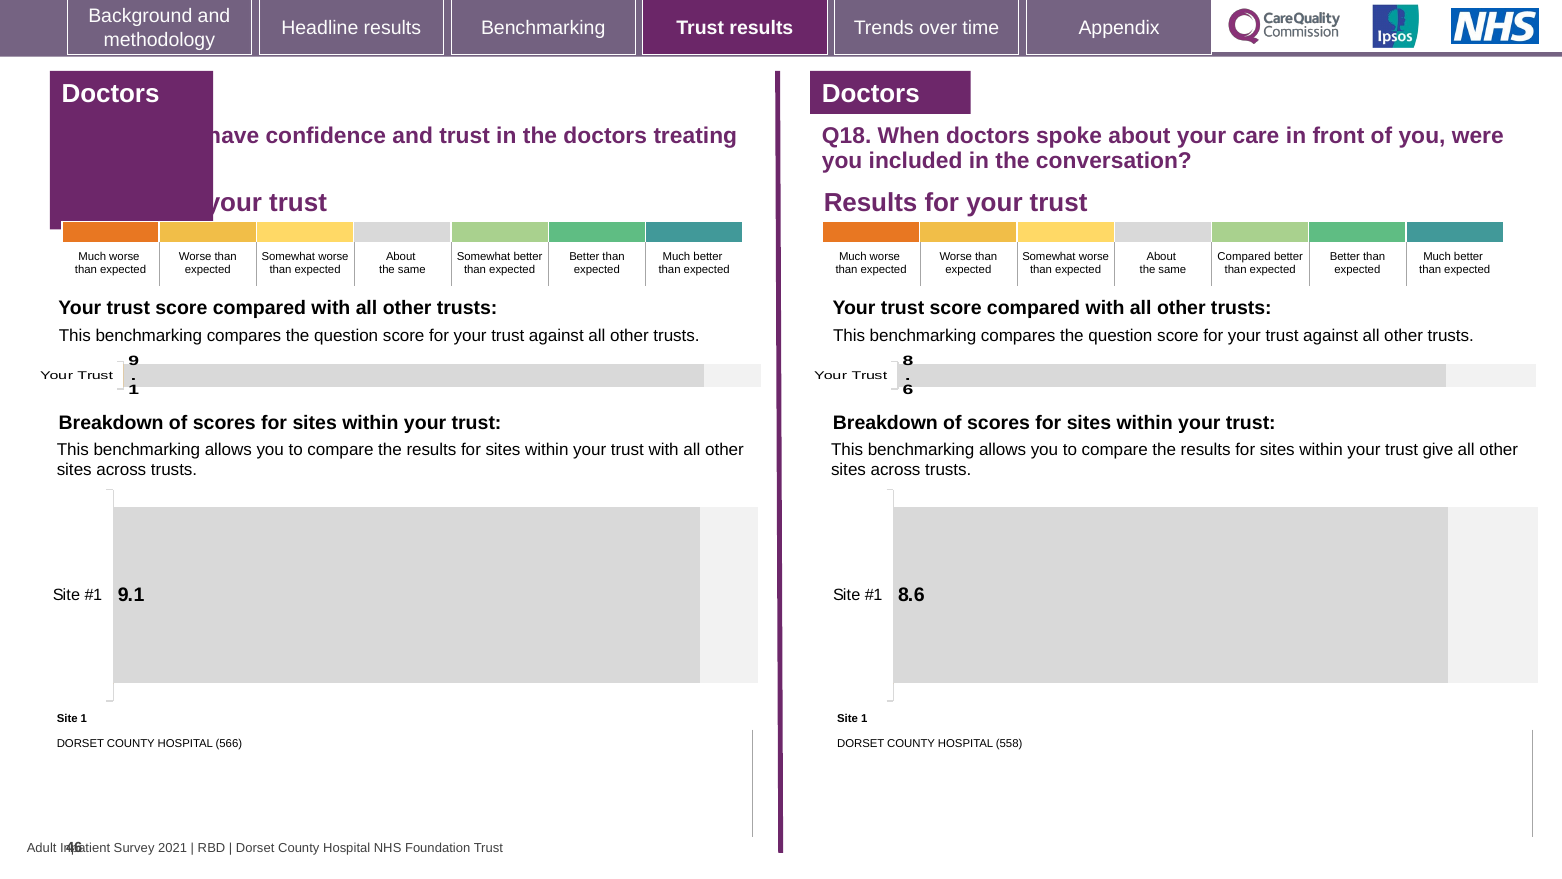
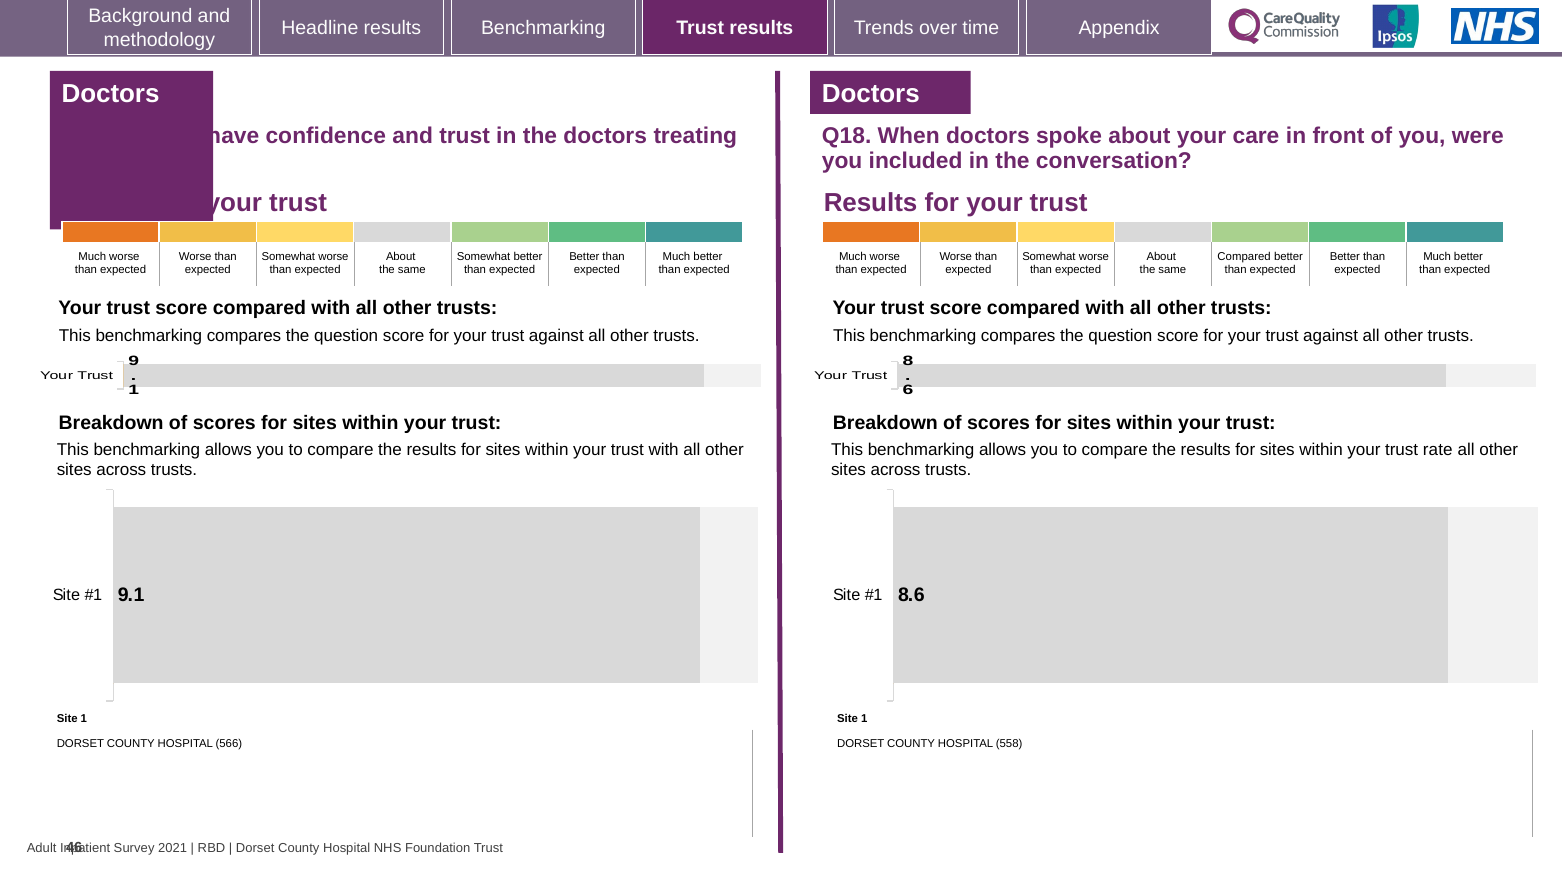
give: give -> rate
